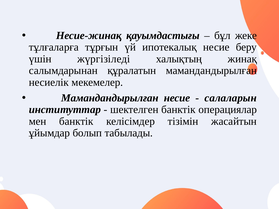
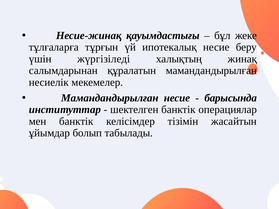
салаларын: салаларын -> барысында
